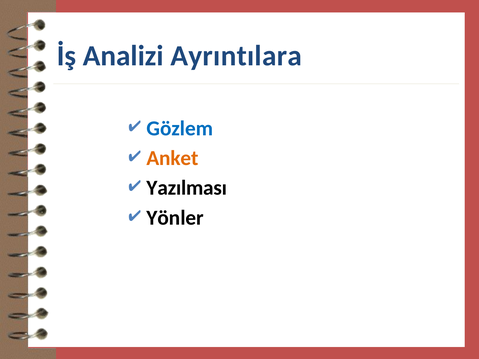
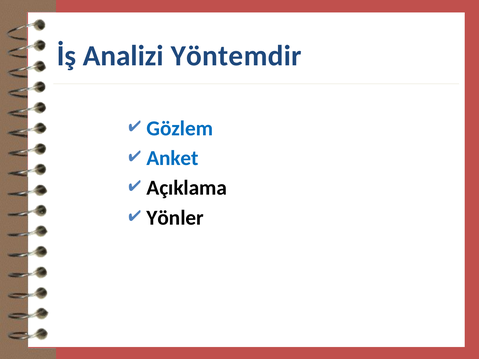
Ayrıntılara: Ayrıntılara -> Yöntemdir
Anket colour: orange -> blue
Yazılması: Yazılması -> Açıklama
